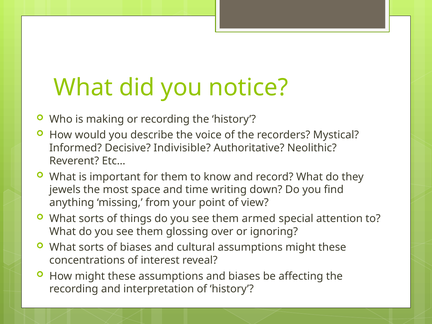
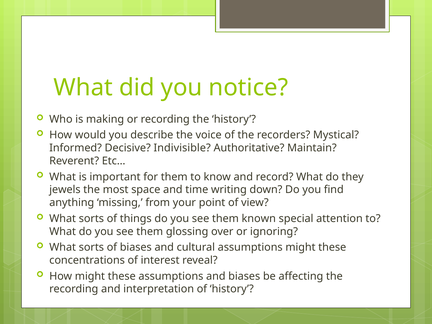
Neolithic: Neolithic -> Maintain
armed: armed -> known
